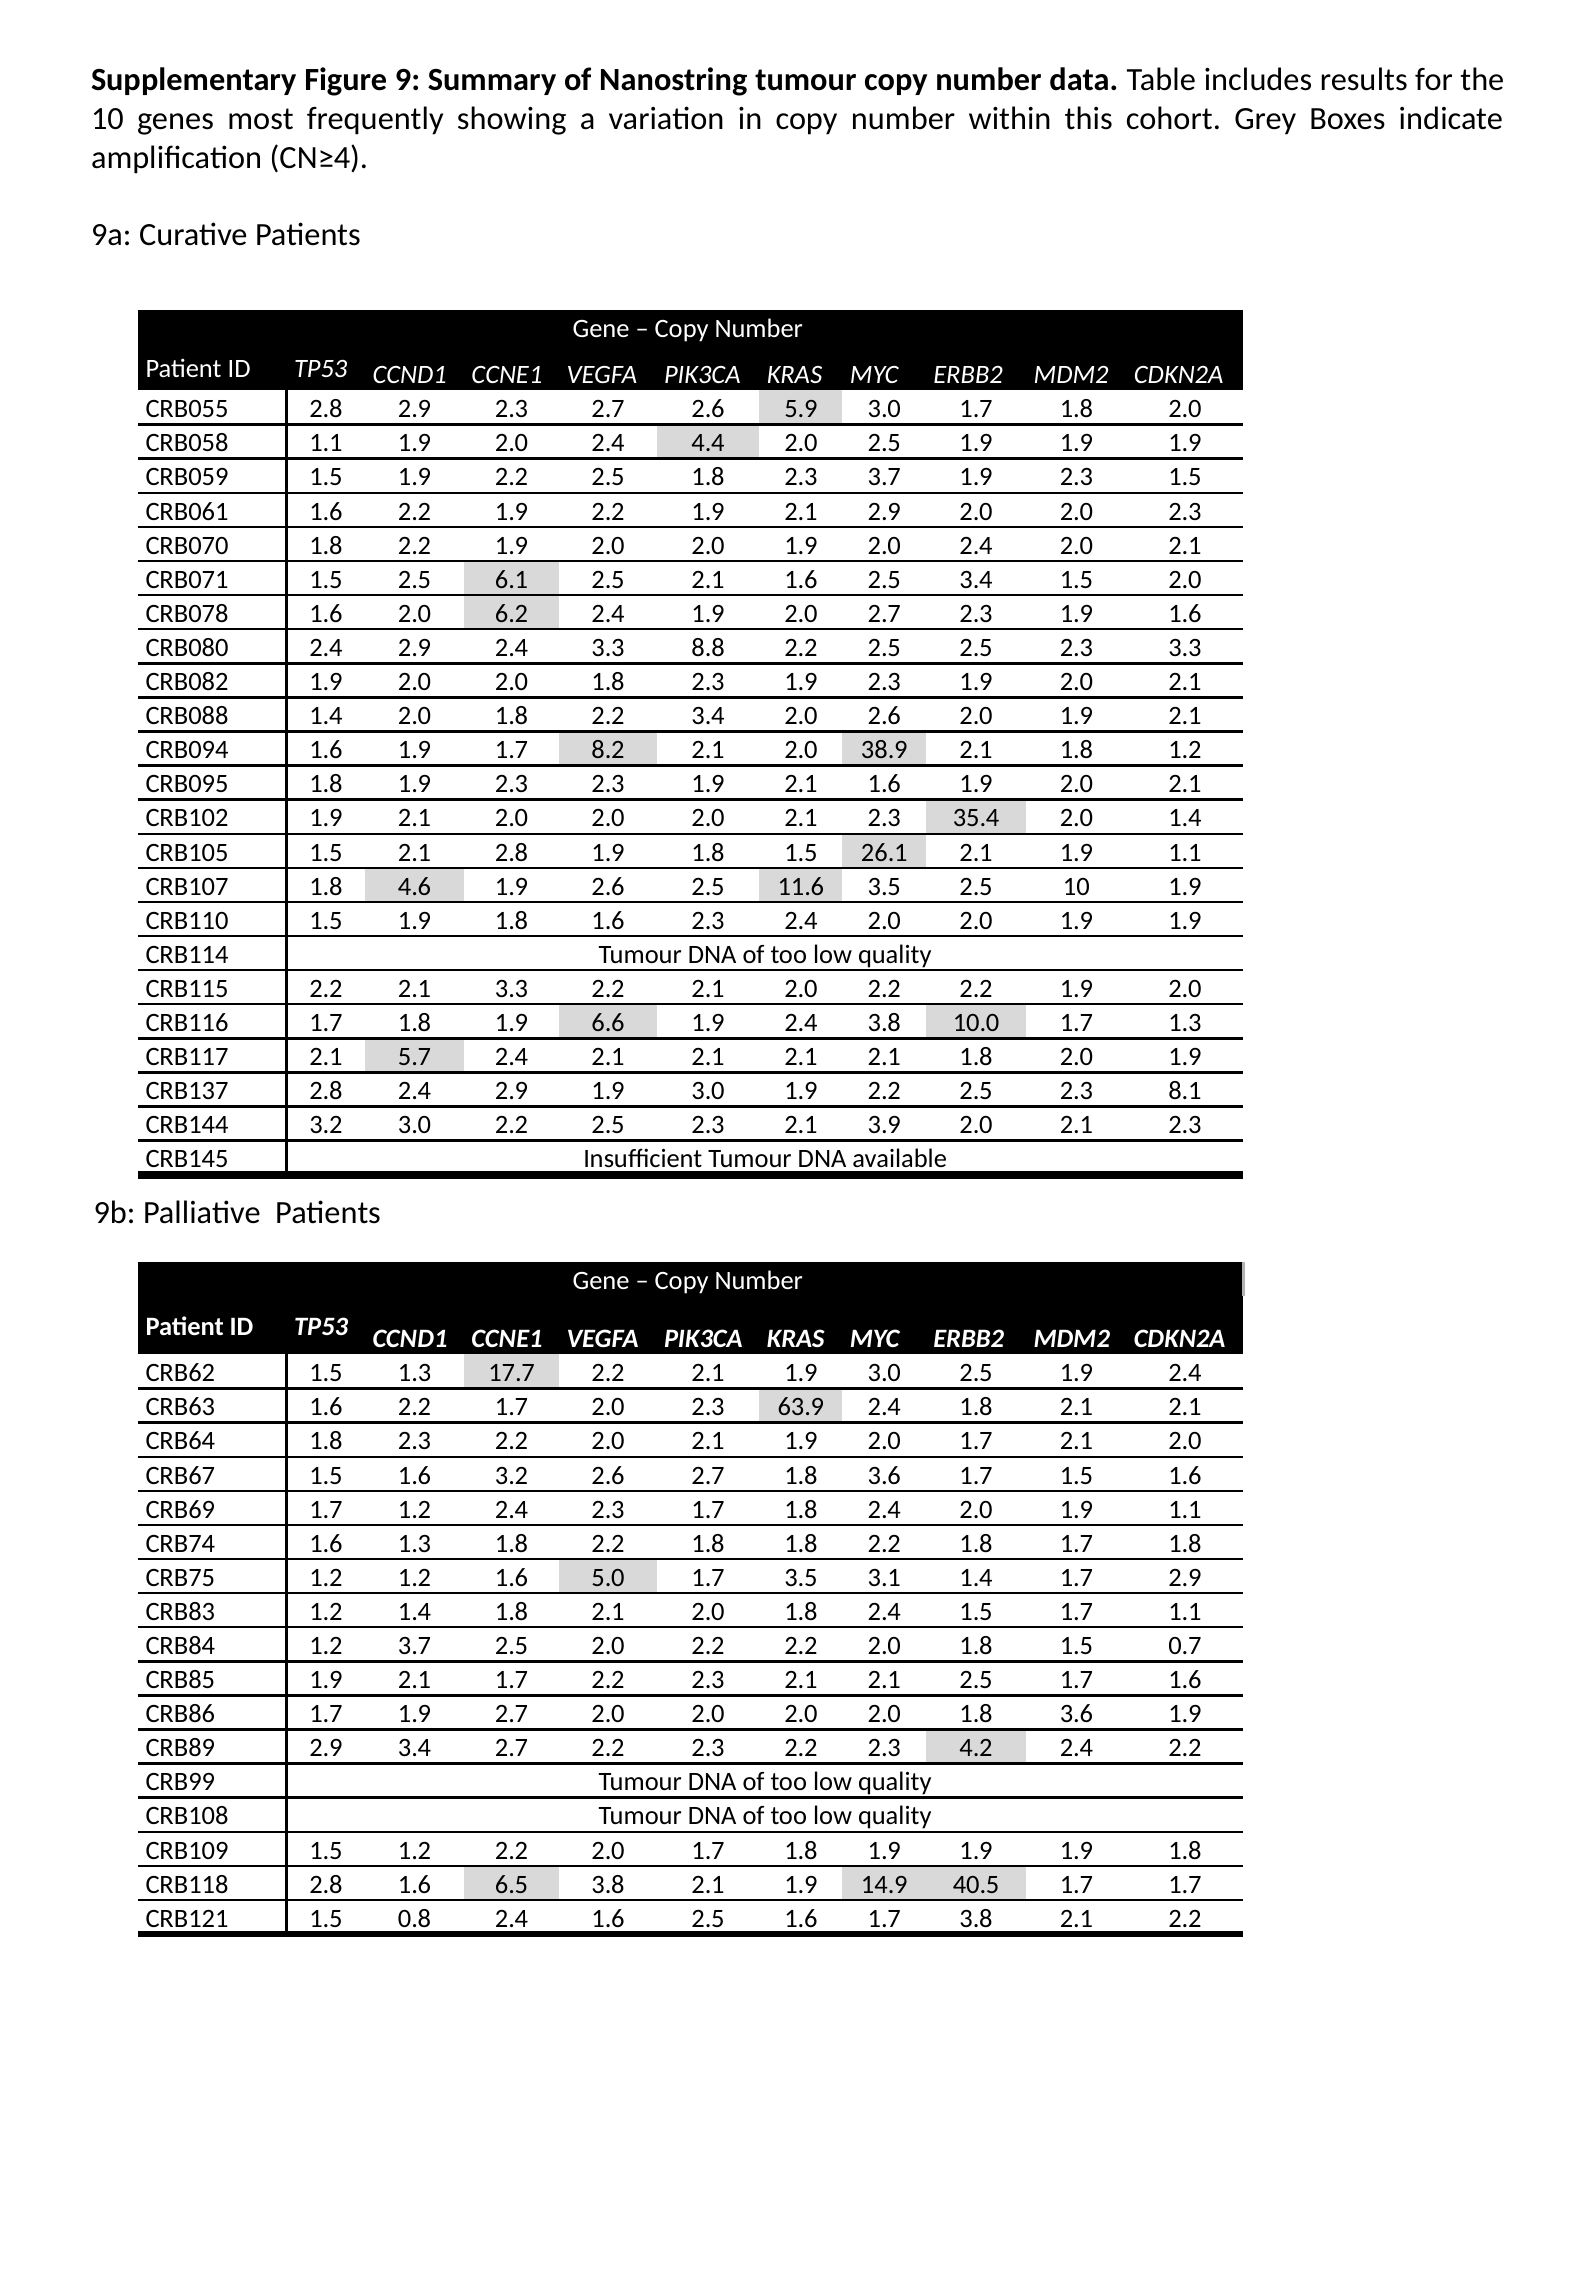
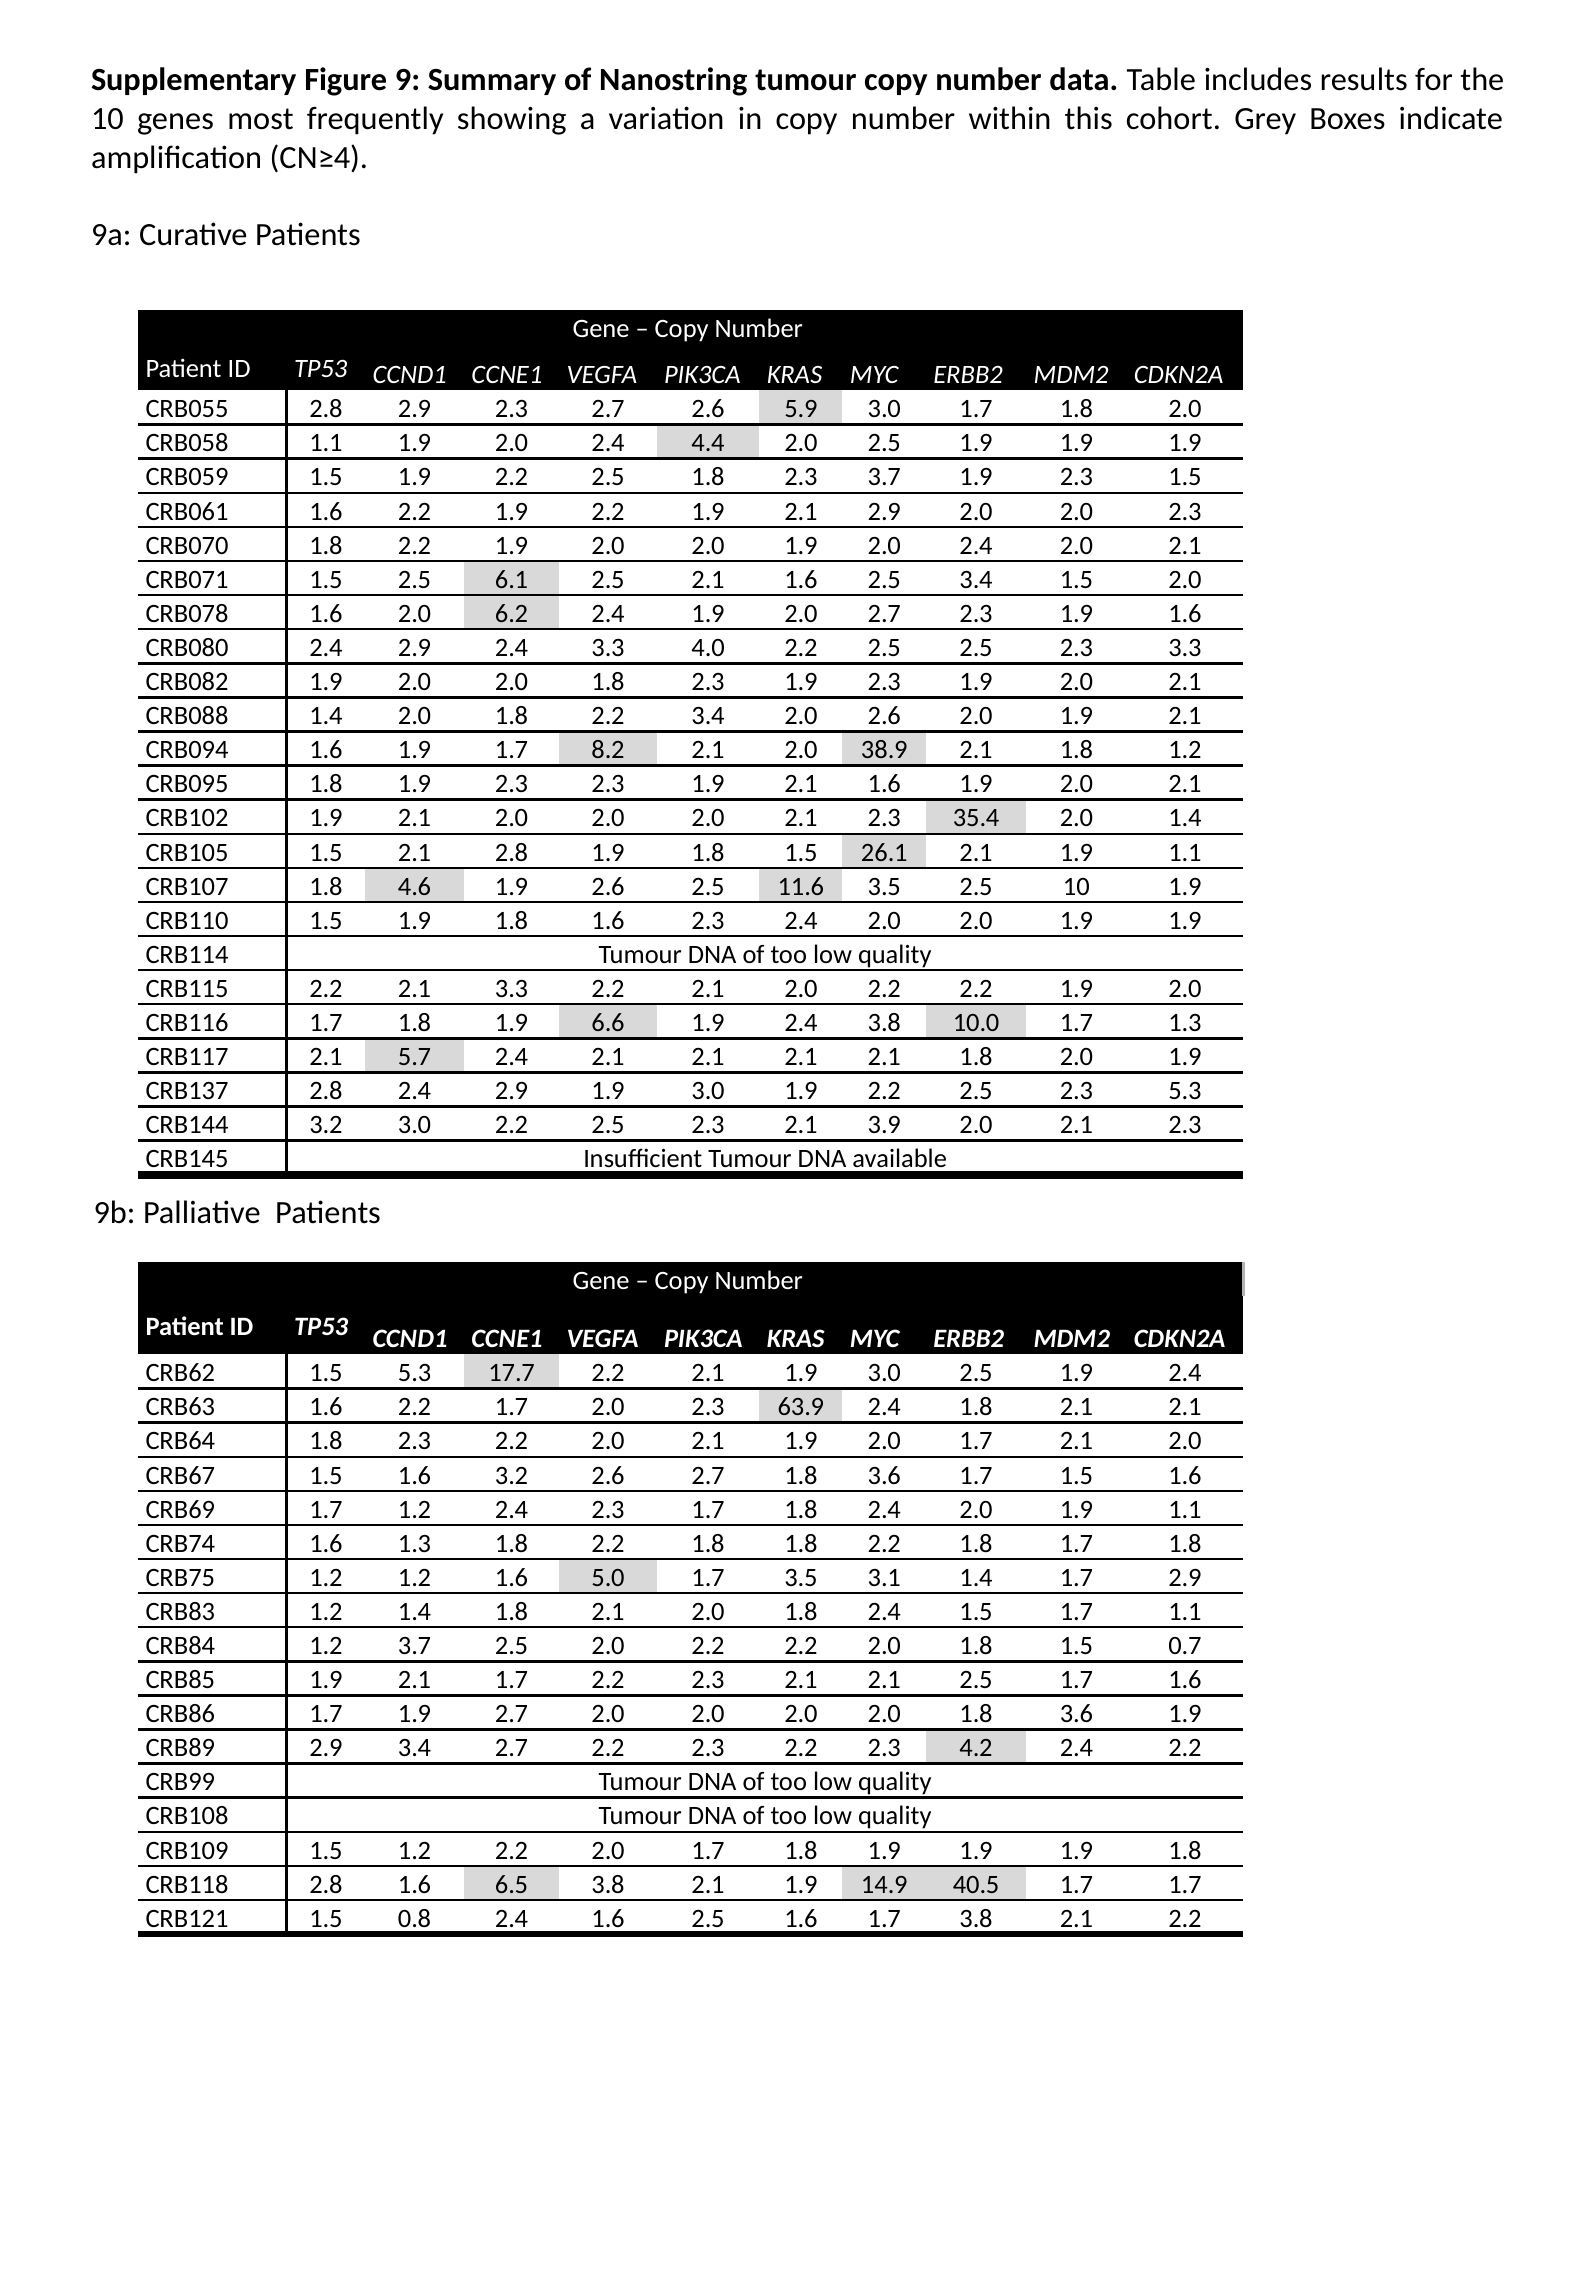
8.8: 8.8 -> 4.0
2.3 8.1: 8.1 -> 5.3
1.5 1.3: 1.3 -> 5.3
